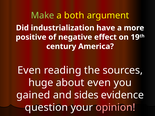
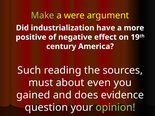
both: both -> were
Even at (29, 70): Even -> Such
huge: huge -> must
sides: sides -> does
opinion colour: pink -> light green
